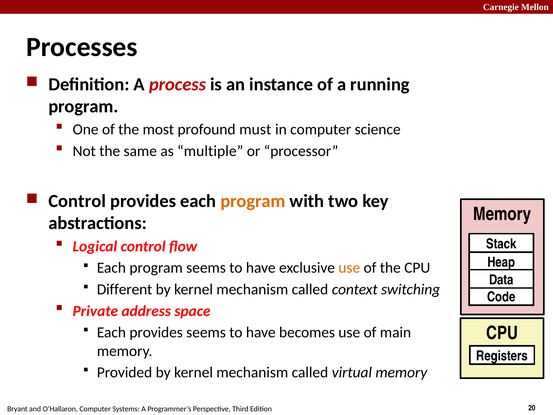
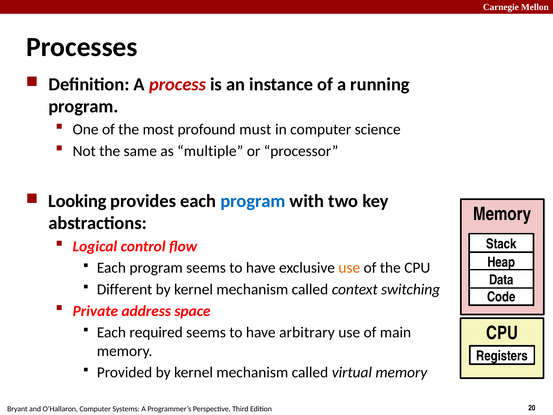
Control at (77, 201): Control -> Looking
program at (253, 201) colour: orange -> blue
Each provides: provides -> required
becomes: becomes -> arbitrary
